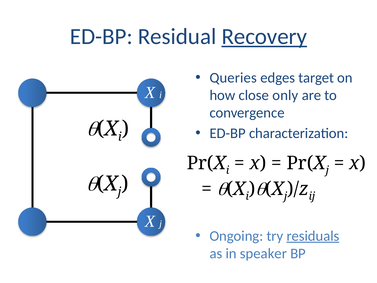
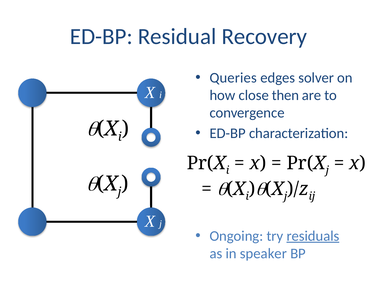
Recovery underline: present -> none
target: target -> solver
only: only -> then
